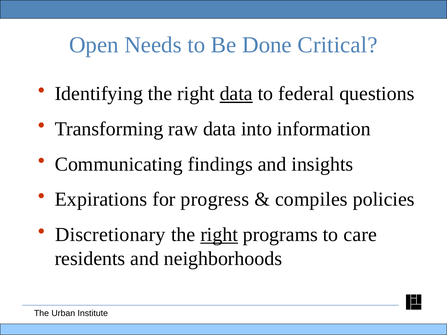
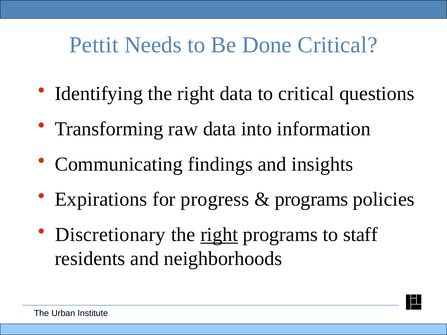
Open: Open -> Pettit
data at (236, 94) underline: present -> none
to federal: federal -> critical
compiles at (311, 200): compiles -> programs
care: care -> staff
